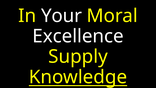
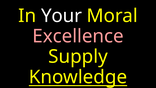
Excellence colour: white -> pink
